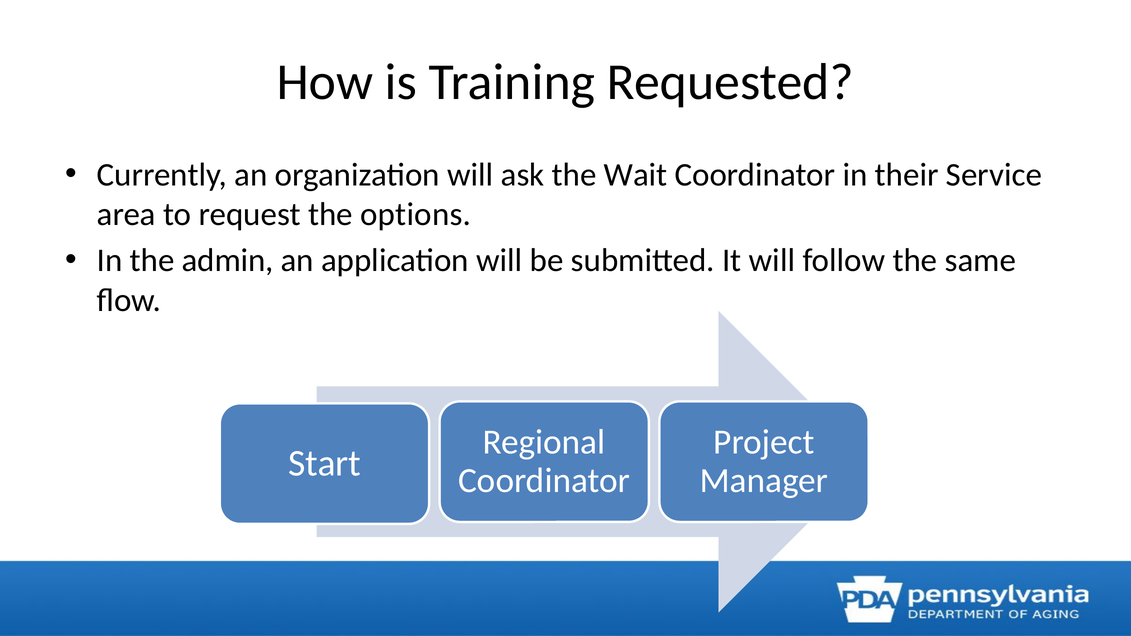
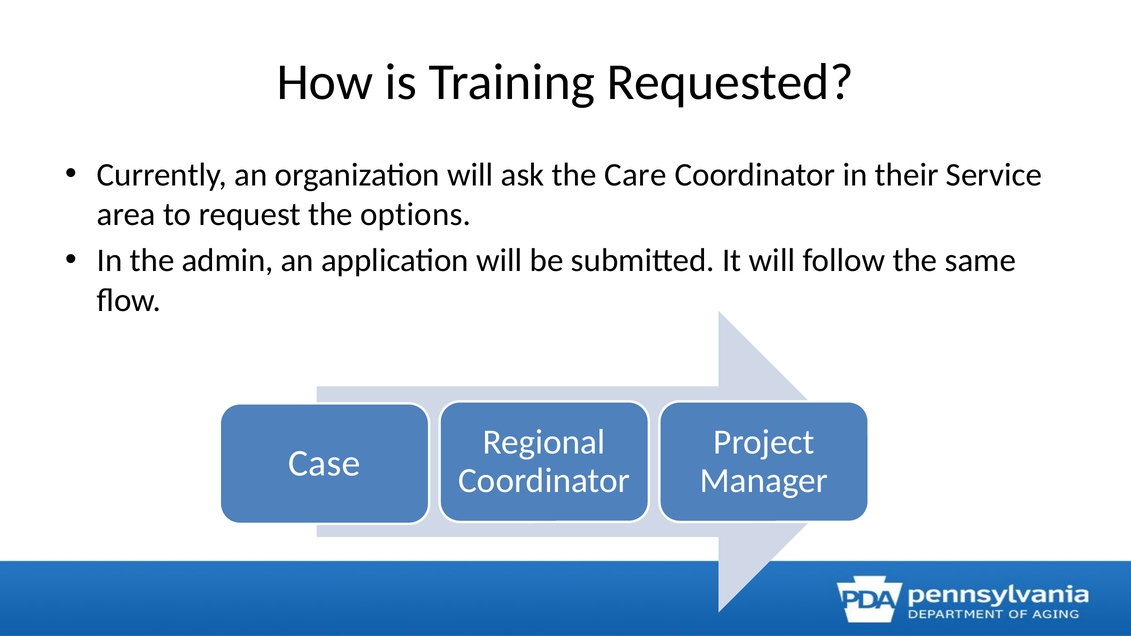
Wait: Wait -> Care
Start: Start -> Case
